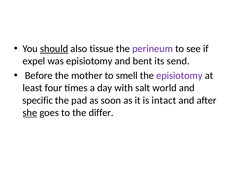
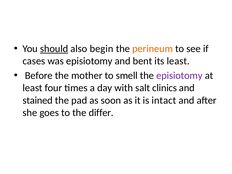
tissue: tissue -> begin
perineum colour: purple -> orange
expel: expel -> cases
its send: send -> least
world: world -> clinics
specific: specific -> stained
she underline: present -> none
